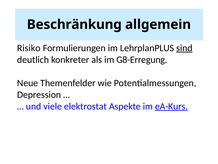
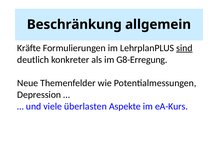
Risiko: Risiko -> Kräfte
elektrostat: elektrostat -> überlasten
eA-Kurs underline: present -> none
